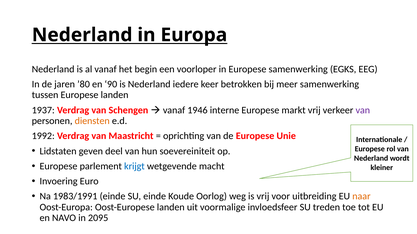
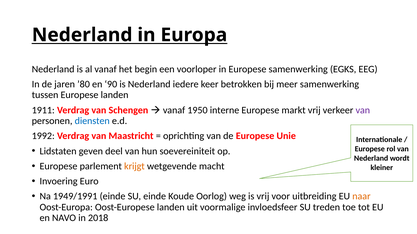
1937: 1937 -> 1911
1946: 1946 -> 1950
diensten colour: orange -> blue
krijgt colour: blue -> orange
1983/1991: 1983/1991 -> 1949/1991
2095: 2095 -> 2018
